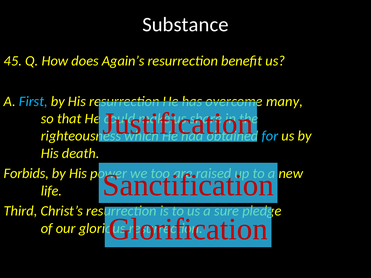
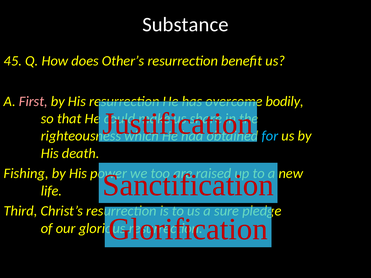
Again’s: Again’s -> Other’s
First colour: light blue -> pink
many: many -> bodily
Forbids: Forbids -> Fishing
